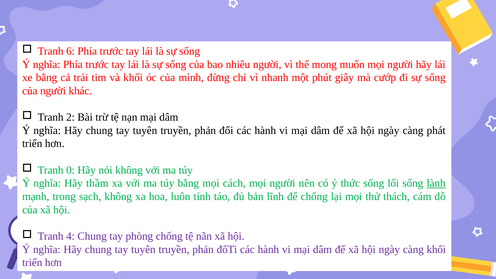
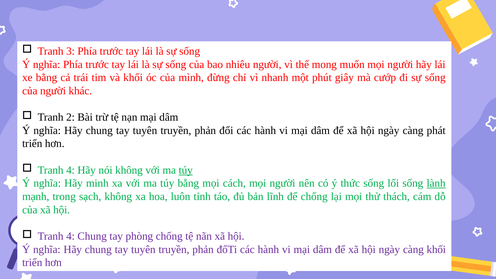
6: 6 -> 3
0 at (71, 170): 0 -> 4
túy at (186, 170) underline: none -> present
thầm: thầm -> minh
